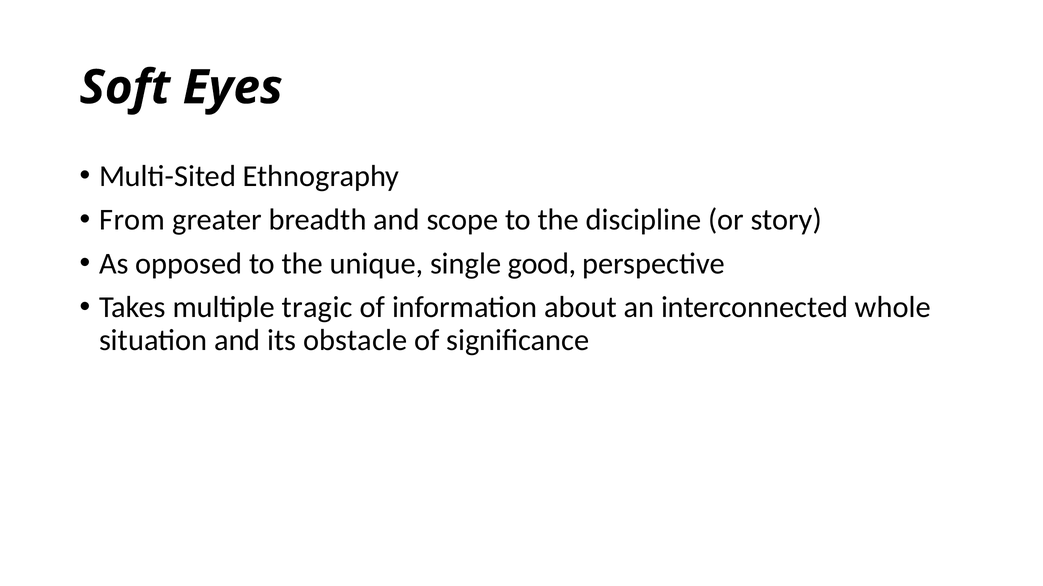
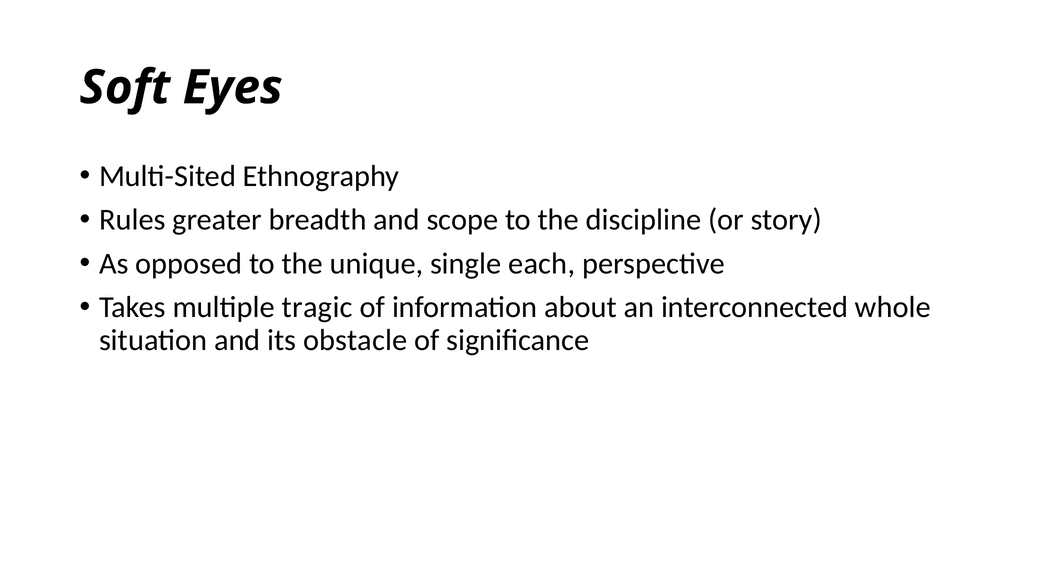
From: From -> Rules
good: good -> each
